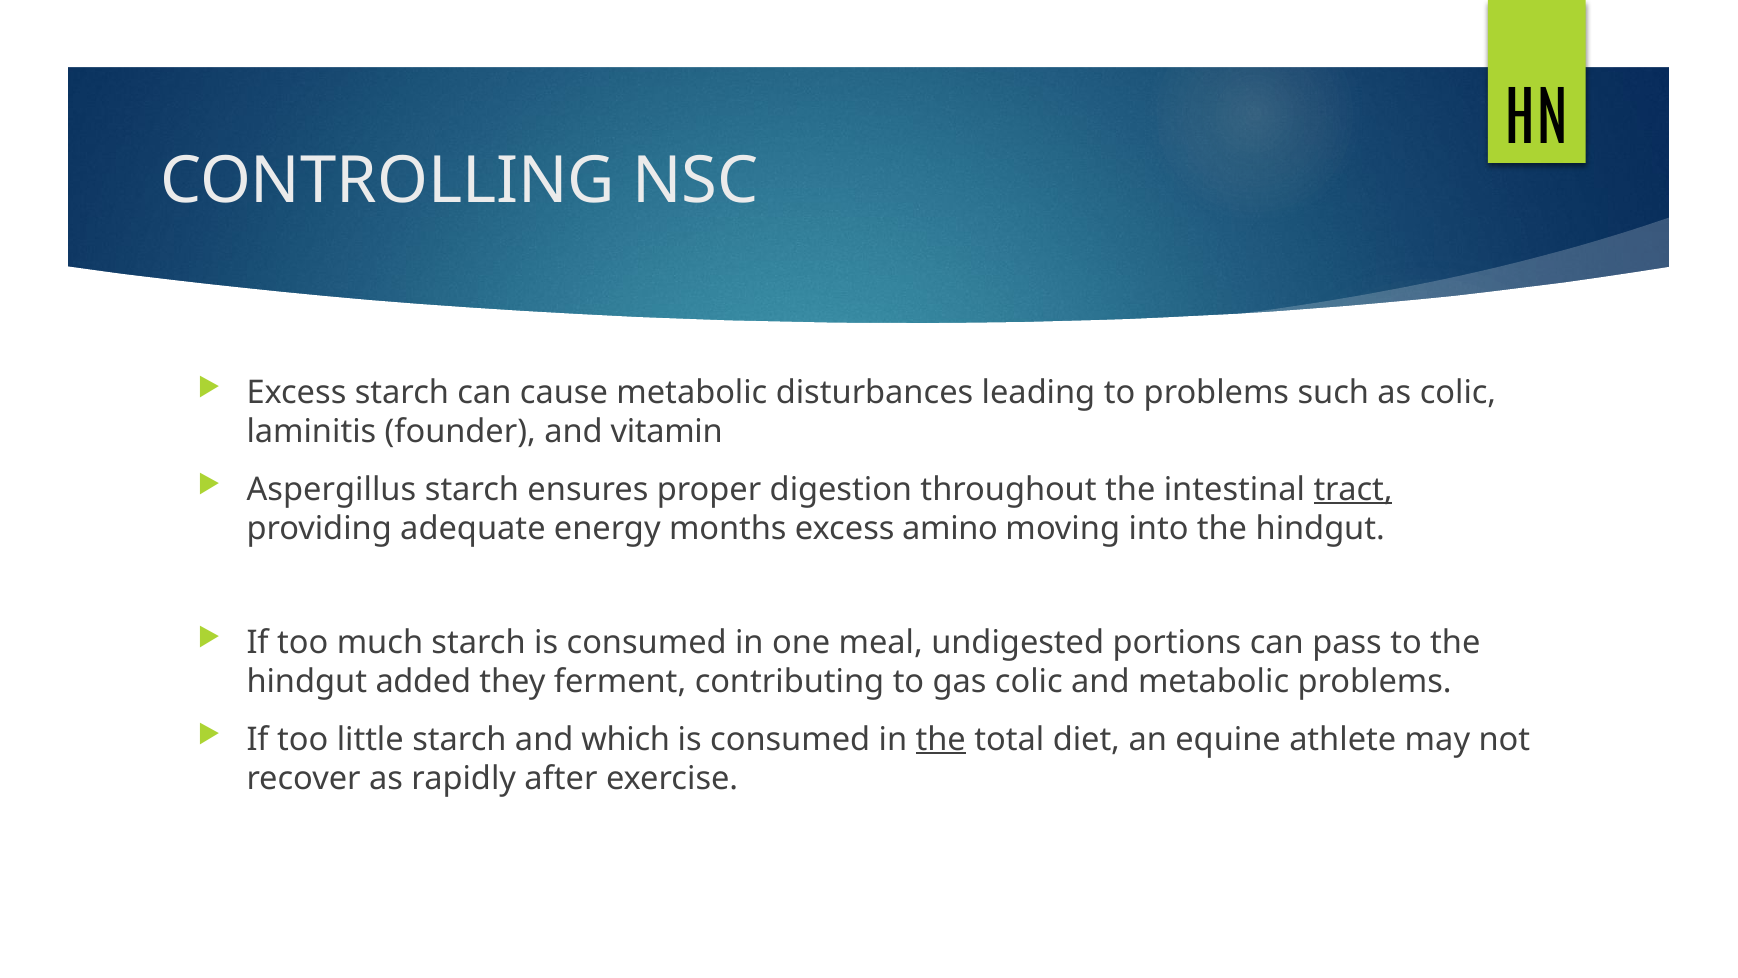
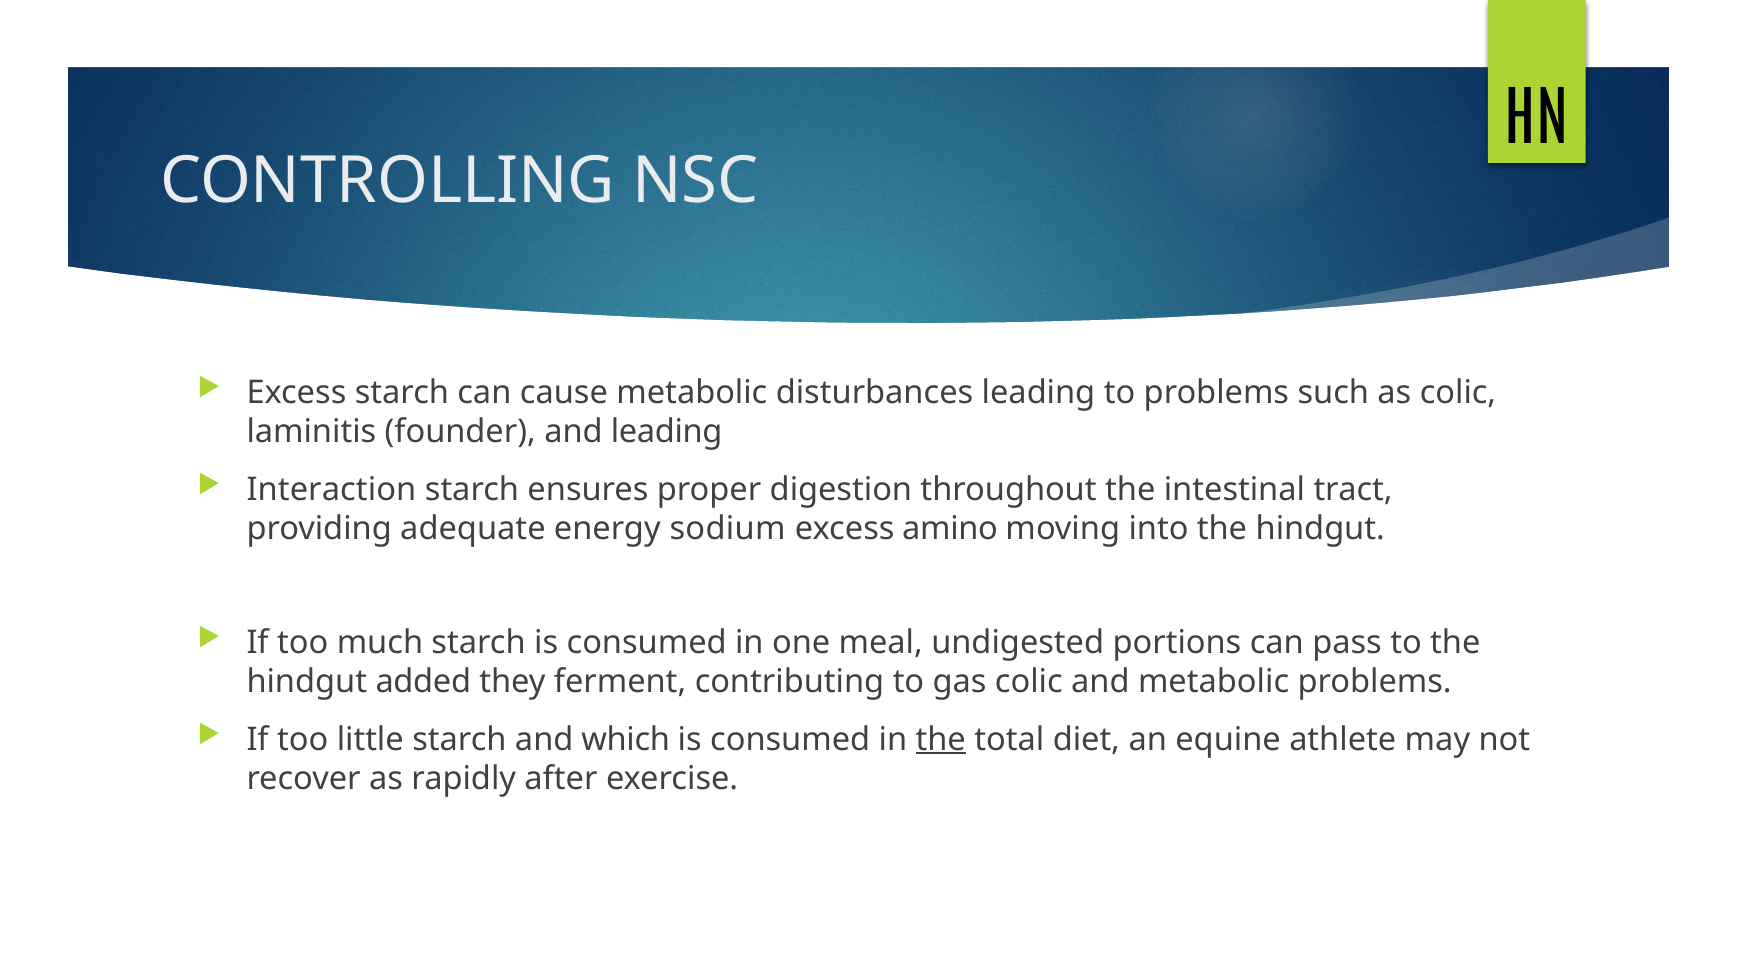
and vitamin: vitamin -> leading
Aspergillus: Aspergillus -> Interaction
tract underline: present -> none
months: months -> sodium
